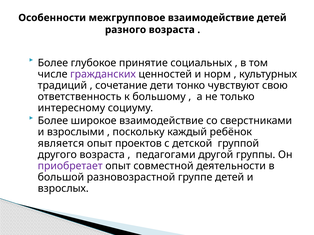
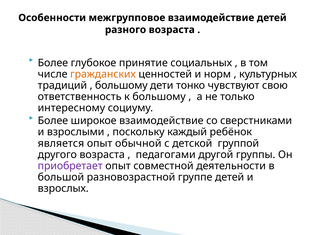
гражданских colour: purple -> orange
сочетание at (121, 86): сочетание -> большому
проектов: проектов -> обычной
